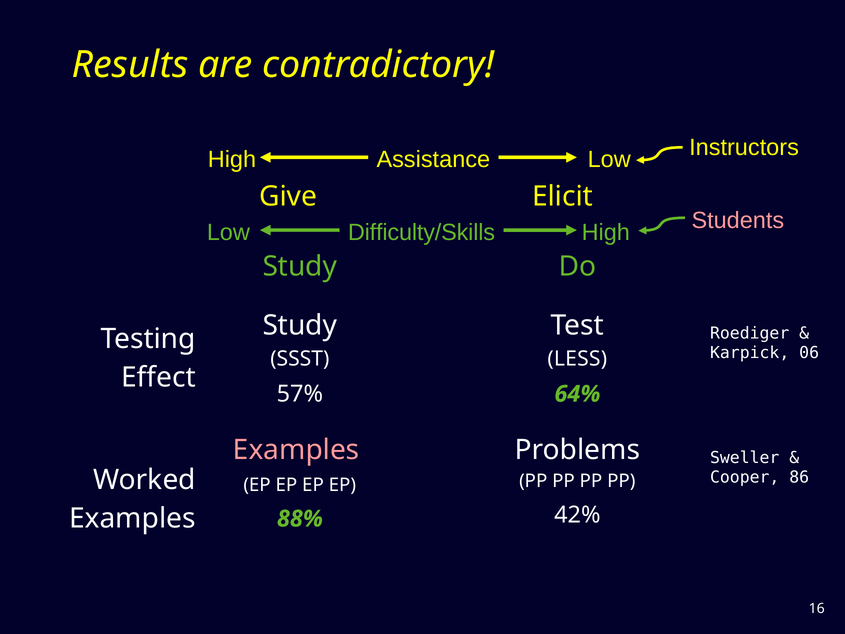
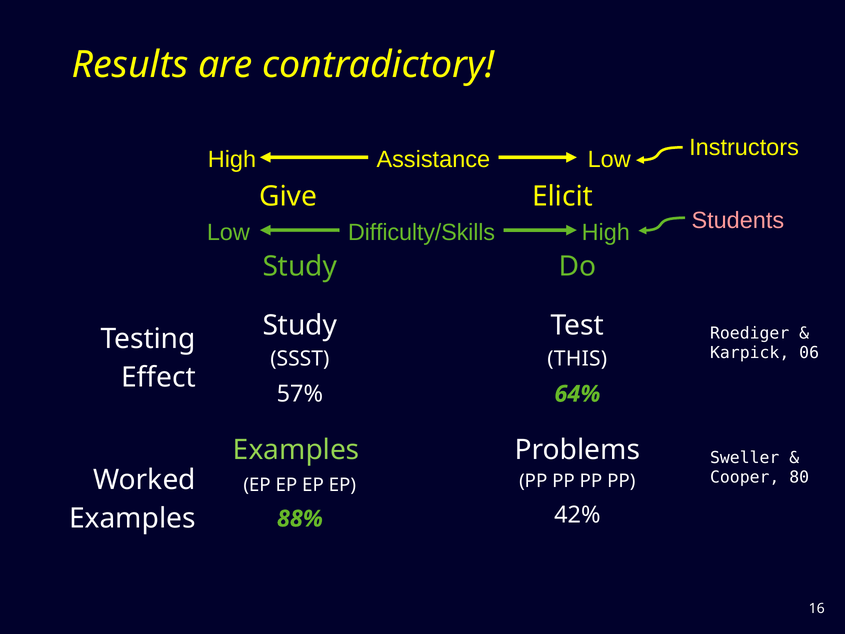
LESS: LESS -> THIS
Examples at (296, 450) colour: pink -> light green
86: 86 -> 80
